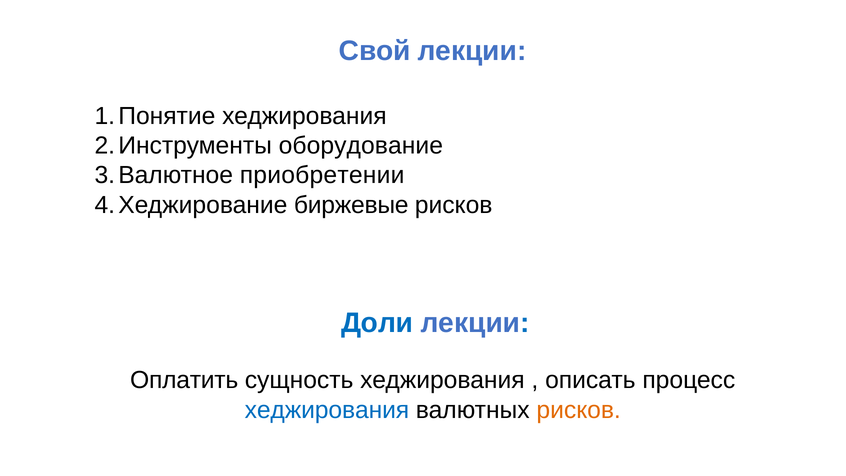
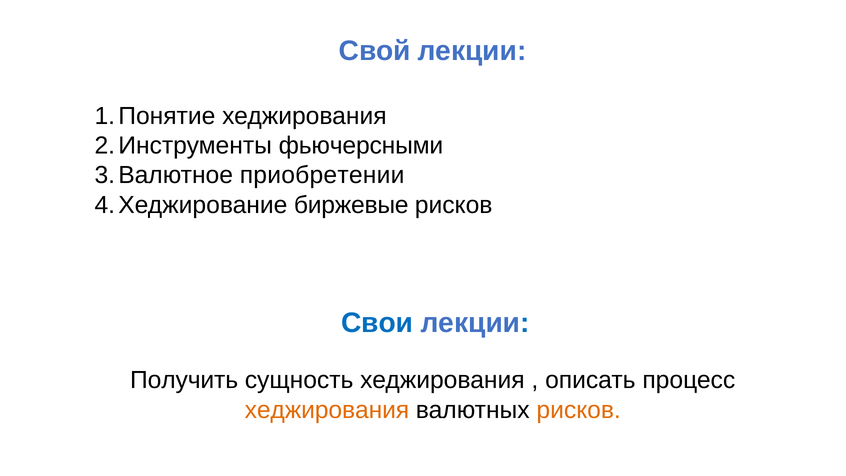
оборудование: оборудование -> фьючерсными
Доли: Доли -> Свои
Оплатить: Оплатить -> Получить
хеджирования at (327, 410) colour: blue -> orange
